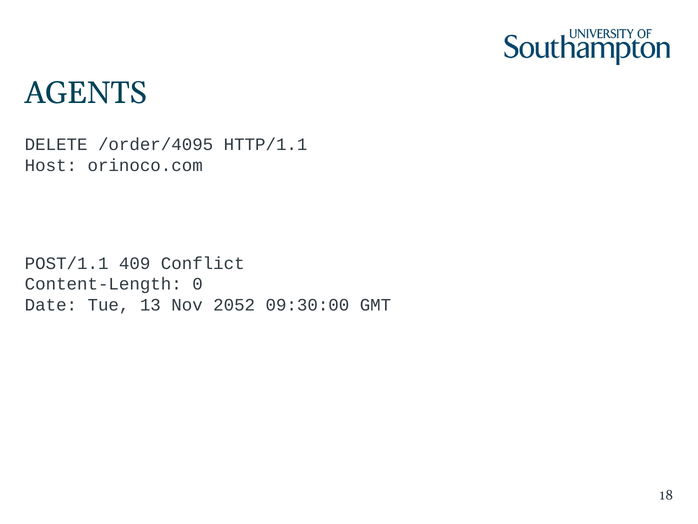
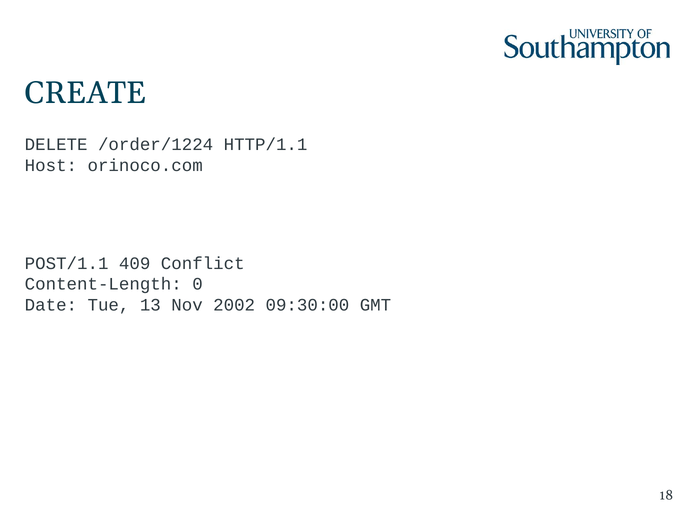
AGENTS: AGENTS -> CREATE
/order/4095: /order/4095 -> /order/1224
2052: 2052 -> 2002
